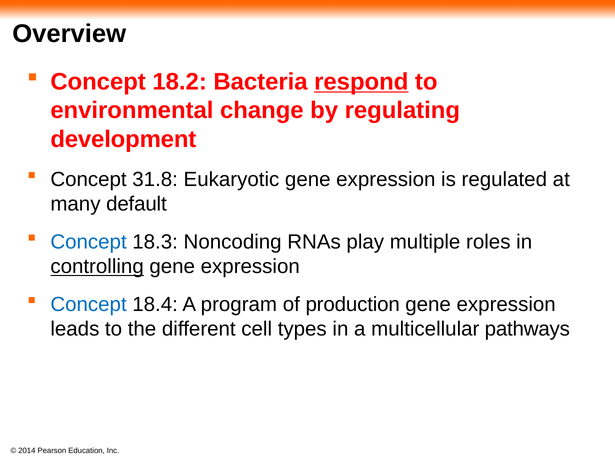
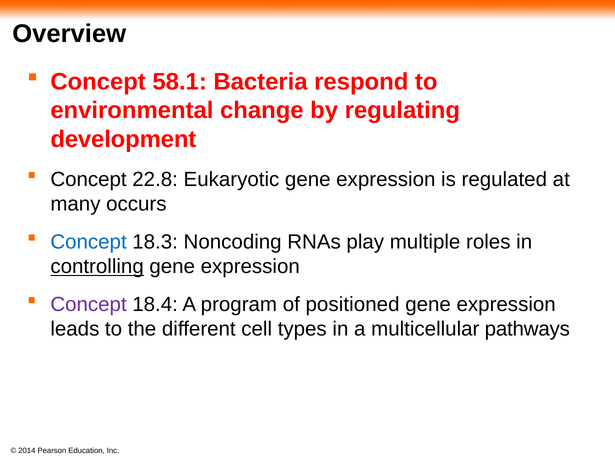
18.2: 18.2 -> 58.1
respond underline: present -> none
31.8: 31.8 -> 22.8
default: default -> occurs
Concept at (89, 305) colour: blue -> purple
production: production -> positioned
